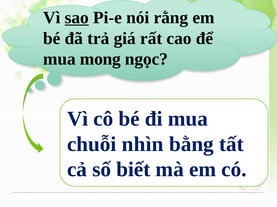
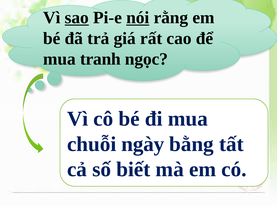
nói underline: none -> present
mong: mong -> tranh
nhìn: nhìn -> ngày
